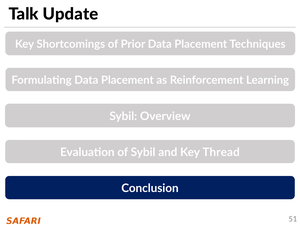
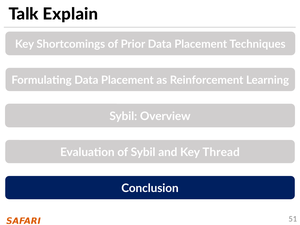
Update: Update -> Explain
